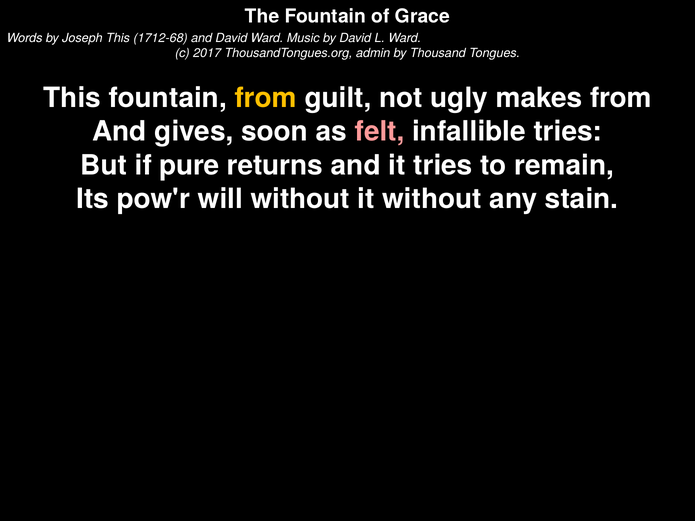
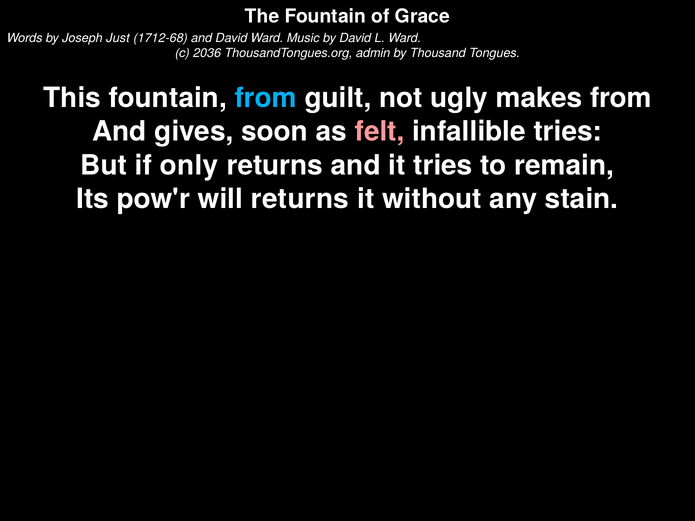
Joseph This: This -> Just
2017: 2017 -> 2036
from at (266, 98) colour: yellow -> light blue
pure: pure -> only
will without: without -> returns
